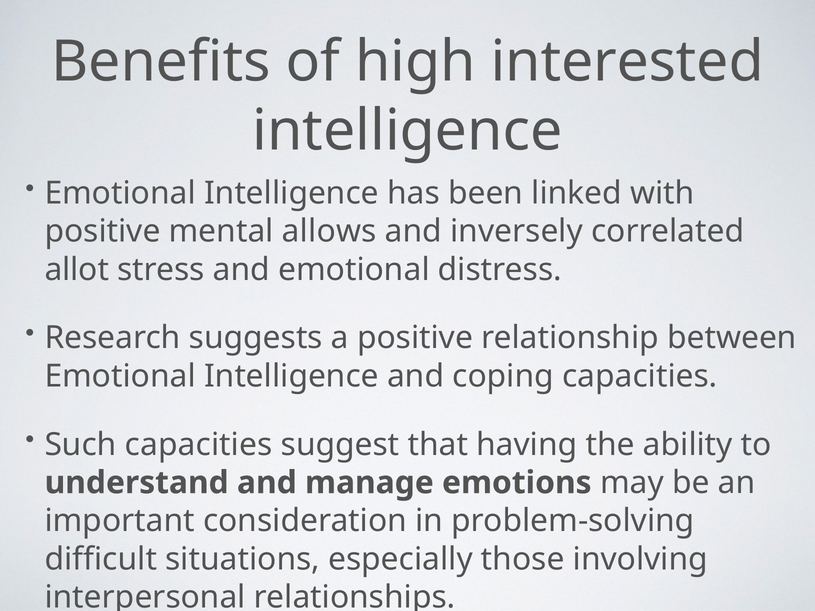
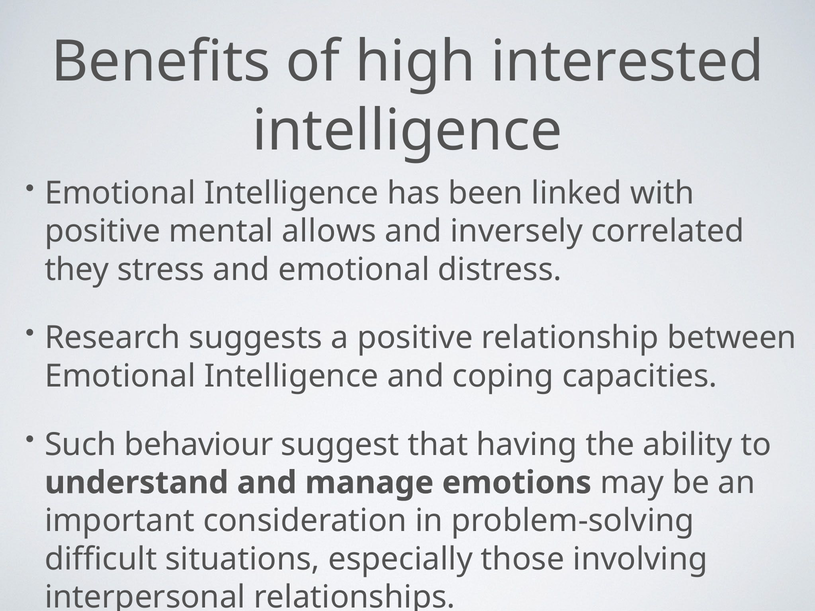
allot: allot -> they
Such capacities: capacities -> behaviour
